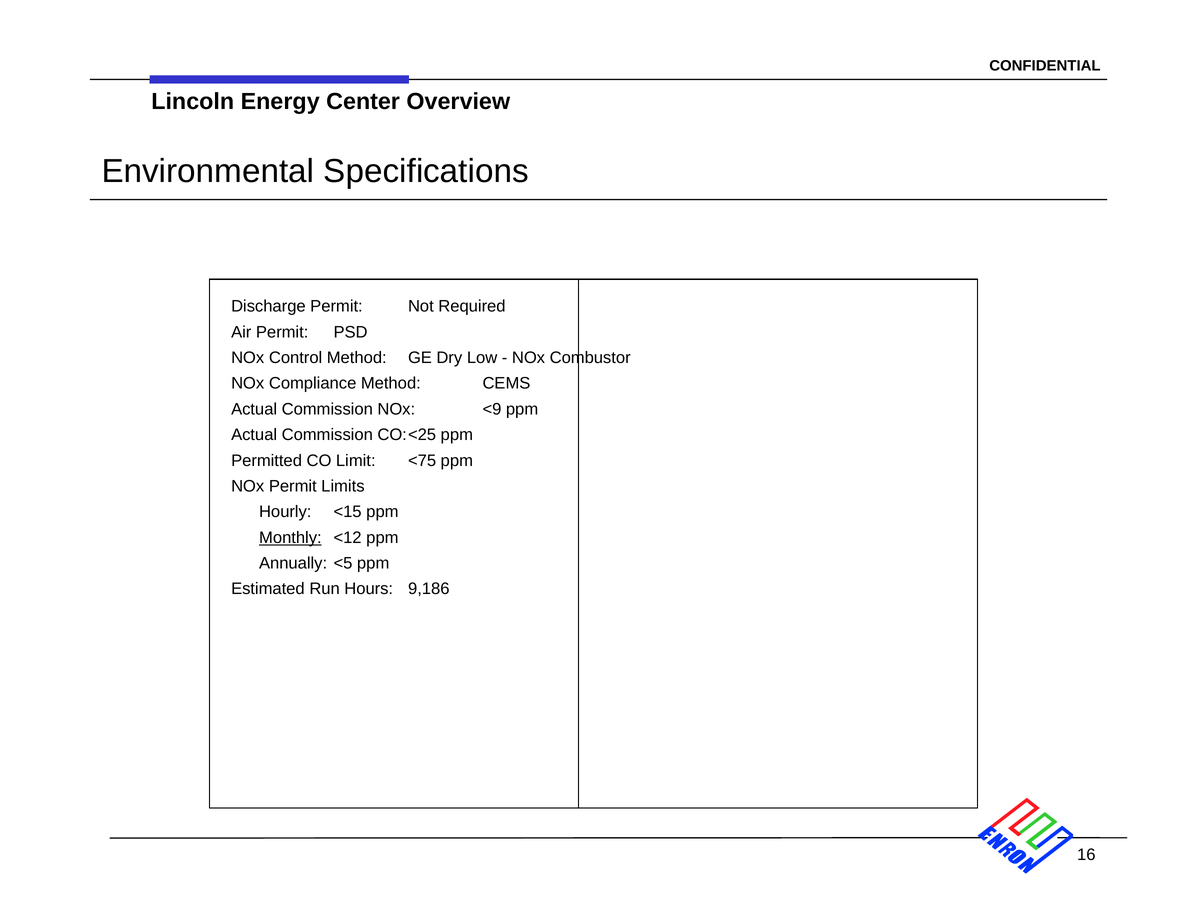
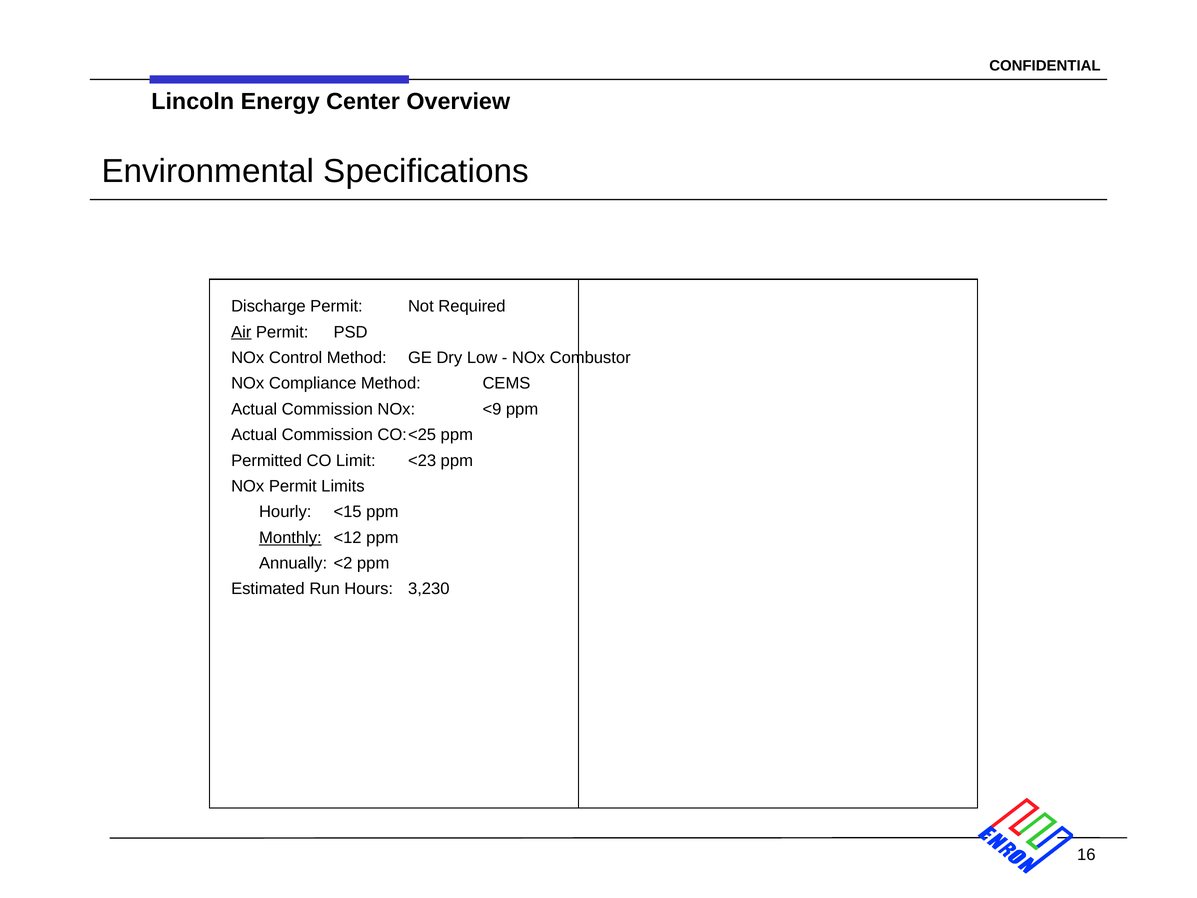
Air underline: none -> present
<75: <75 -> <23
<5: <5 -> <2
9,186: 9,186 -> 3,230
